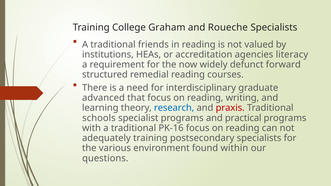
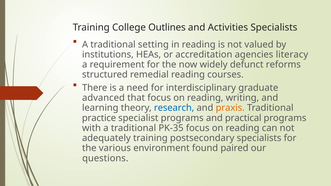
Graham: Graham -> Outlines
Roueche: Roueche -> Activities
friends: friends -> setting
forward: forward -> reforms
praxis colour: red -> orange
schools: schools -> practice
PK-16: PK-16 -> PK-35
within: within -> paired
